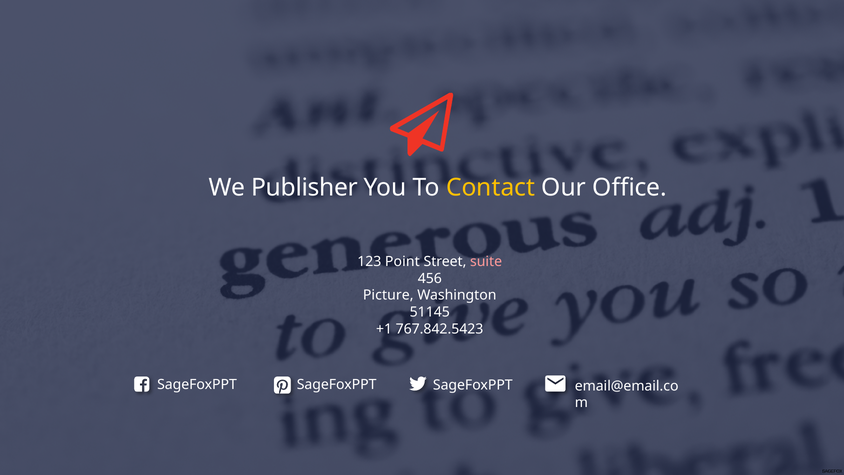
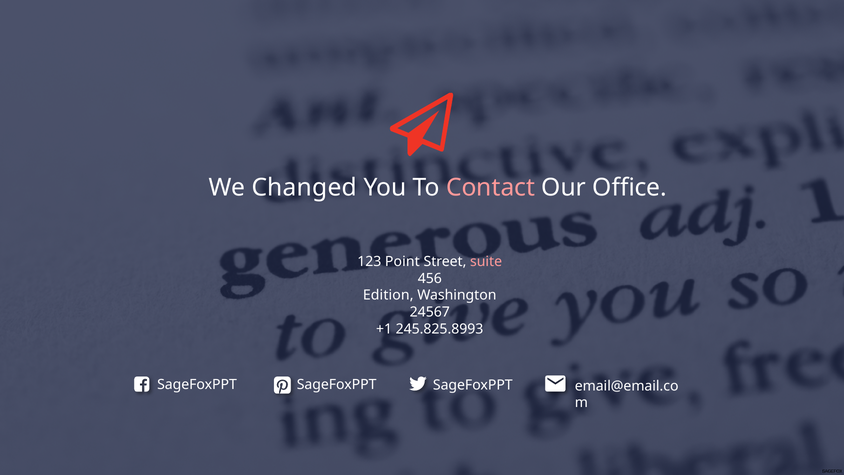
Publisher: Publisher -> Changed
Contact colour: yellow -> pink
Picture: Picture -> Edition
51145: 51145 -> 24567
767.842.5423: 767.842.5423 -> 245.825.8993
